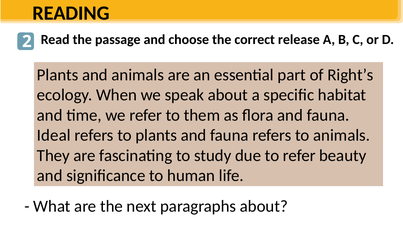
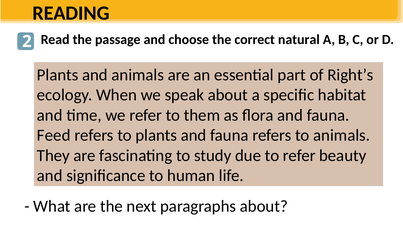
release: release -> natural
Ideal: Ideal -> Feed
